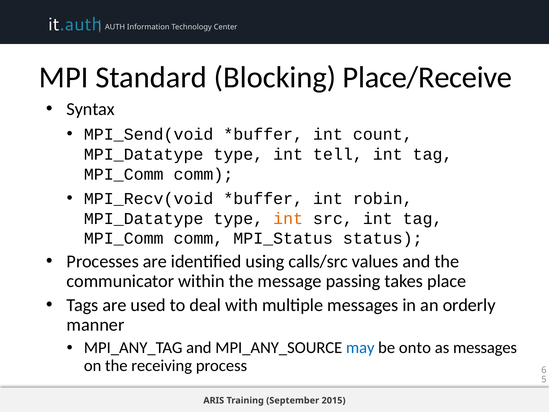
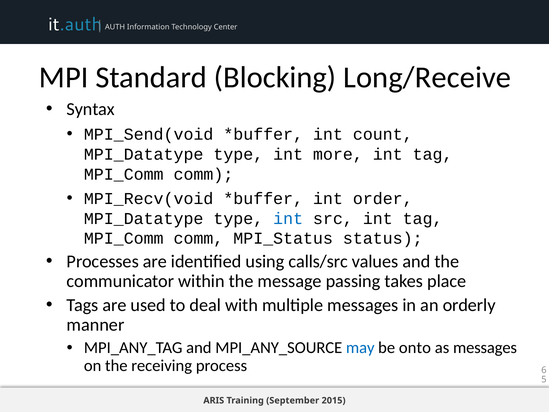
Place/Receive: Place/Receive -> Long/Receive
tell: tell -> more
robin: robin -> order
int at (288, 218) colour: orange -> blue
